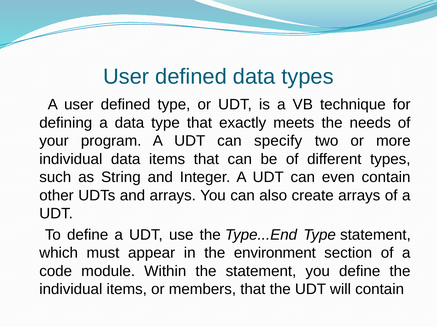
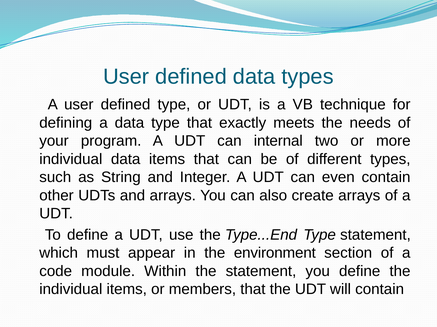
specify: specify -> internal
